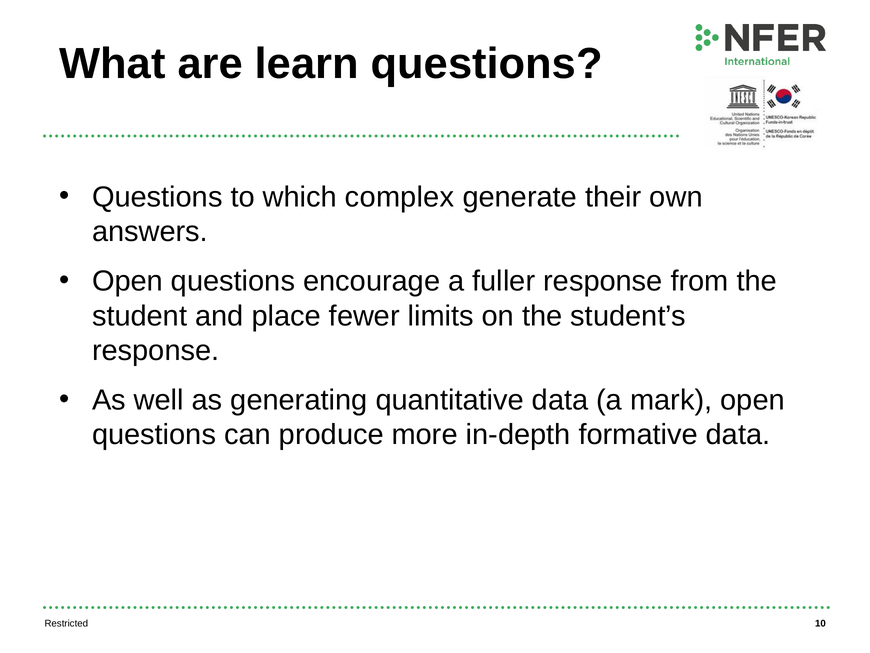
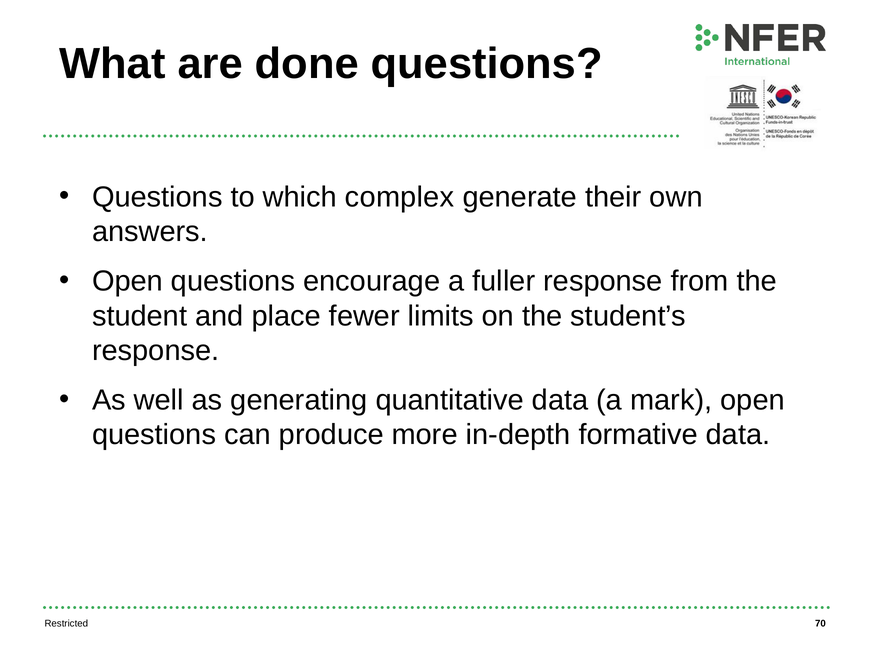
learn: learn -> done
10: 10 -> 70
